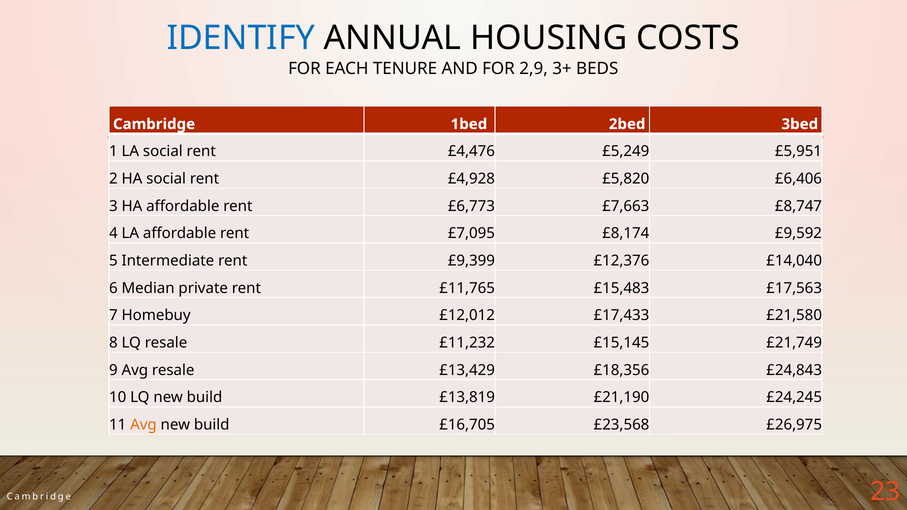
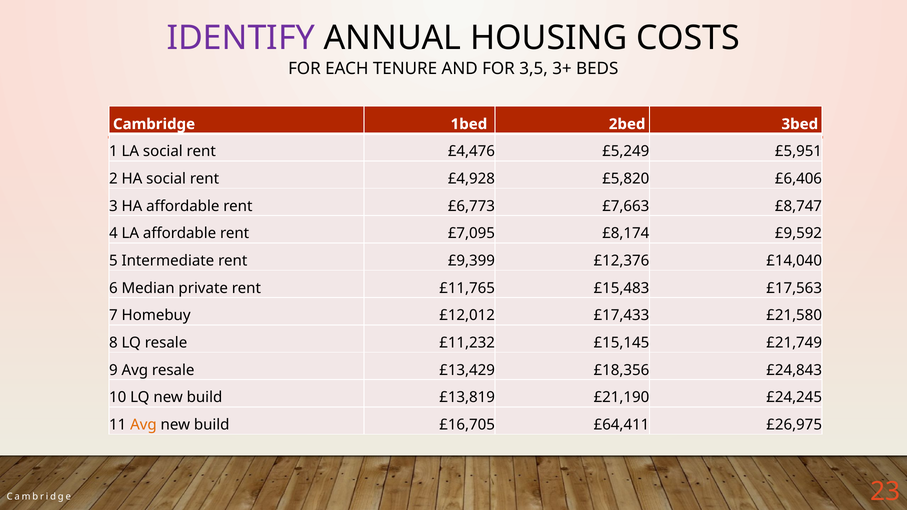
IDENTIFY colour: blue -> purple
2,9: 2,9 -> 3,5
£23,568: £23,568 -> £64,411
